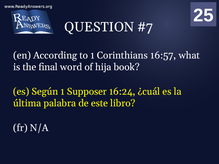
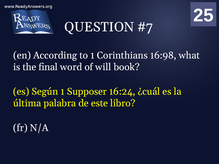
16:57: 16:57 -> 16:98
hija: hija -> will
